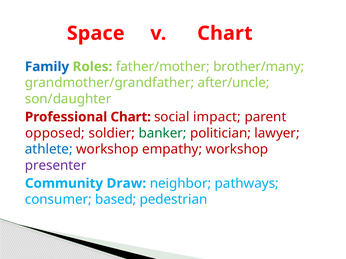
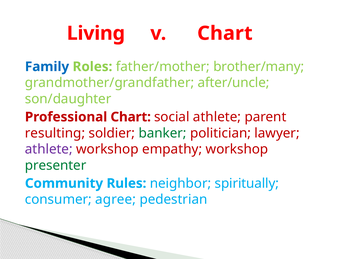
Space: Space -> Living
social impact: impact -> athlete
opposed: opposed -> resulting
athlete at (49, 149) colour: blue -> purple
presenter colour: purple -> green
Draw: Draw -> Rules
pathways: pathways -> spiritually
based: based -> agree
